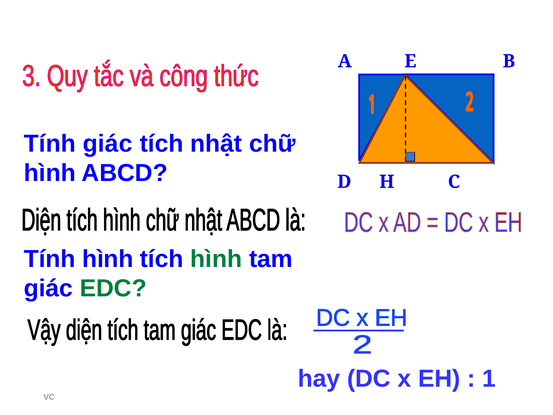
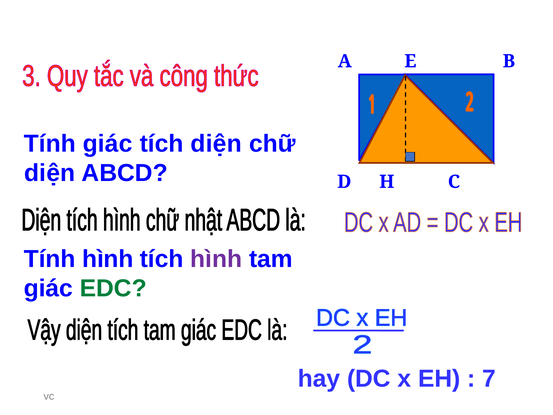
tích nhật: nhật -> diện
hình at (50, 173): hình -> diện
hình at (216, 259) colour: green -> purple
1: 1 -> 7
